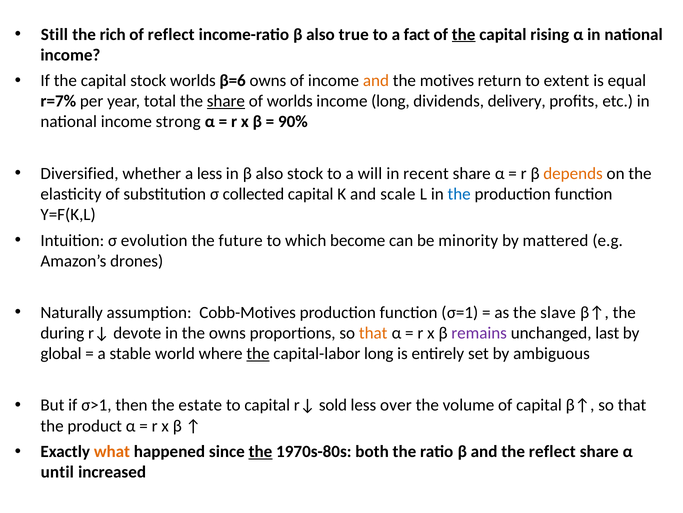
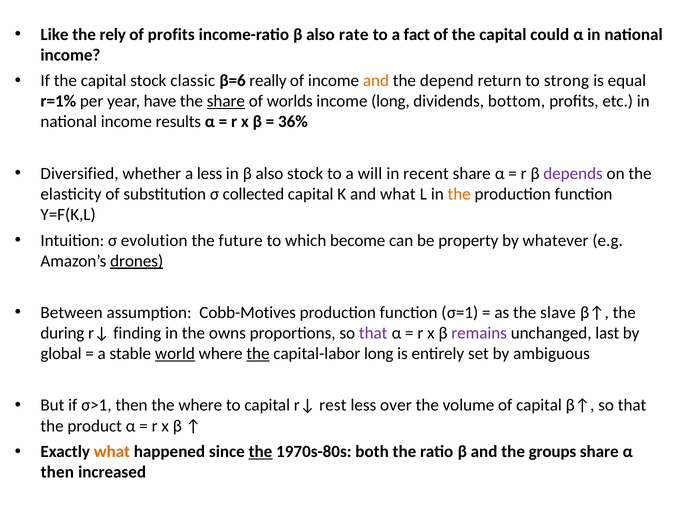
Still: Still -> Like
rich: rich -> rely
of reflect: reflect -> profits
true: true -> rate
the at (464, 34) underline: present -> none
rising: rising -> could
stock worlds: worlds -> classic
β=6 owns: owns -> really
motives: motives -> depend
extent: extent -> strong
r=7%: r=7% -> r=1%
total: total -> have
delivery: delivery -> bottom
strong: strong -> results
90%: 90% -> 36%
depends colour: orange -> purple
and scale: scale -> what
the at (459, 194) colour: blue -> orange
minority: minority -> property
mattered: mattered -> whatever
drones underline: none -> present
Naturally: Naturally -> Between
devote: devote -> finding
that at (373, 333) colour: orange -> purple
world underline: none -> present
the estate: estate -> where
sold: sold -> rest
the reflect: reflect -> groups
until at (57, 472): until -> then
